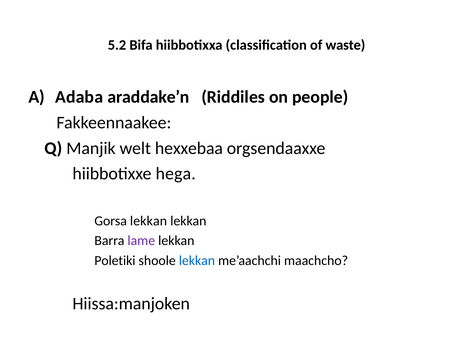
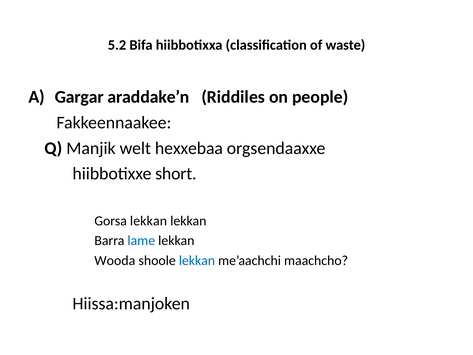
Adaba: Adaba -> Gargar
hega: hega -> short
lame colour: purple -> blue
Poletiki: Poletiki -> Wooda
